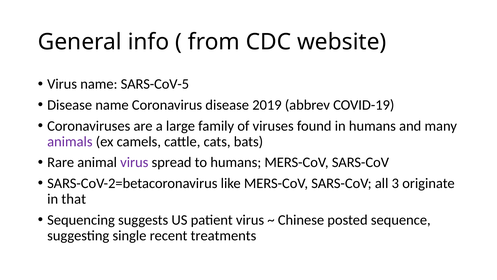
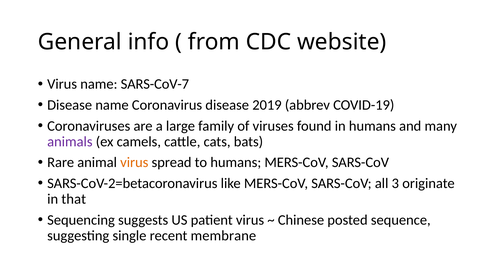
SARS-CoV-5: SARS-CoV-5 -> SARS-CoV-7
virus at (134, 162) colour: purple -> orange
treatments: treatments -> membrane
